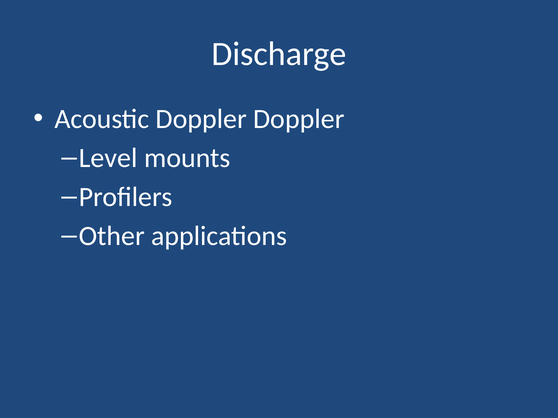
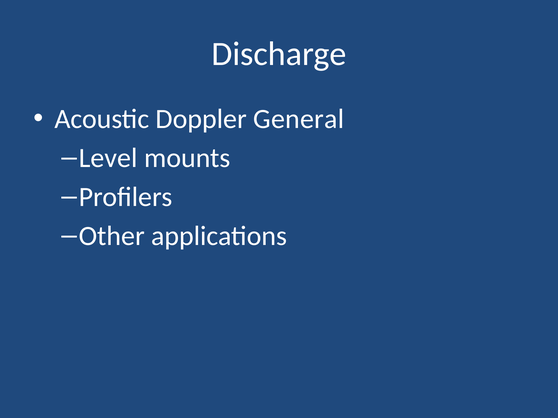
Doppler Doppler: Doppler -> General
